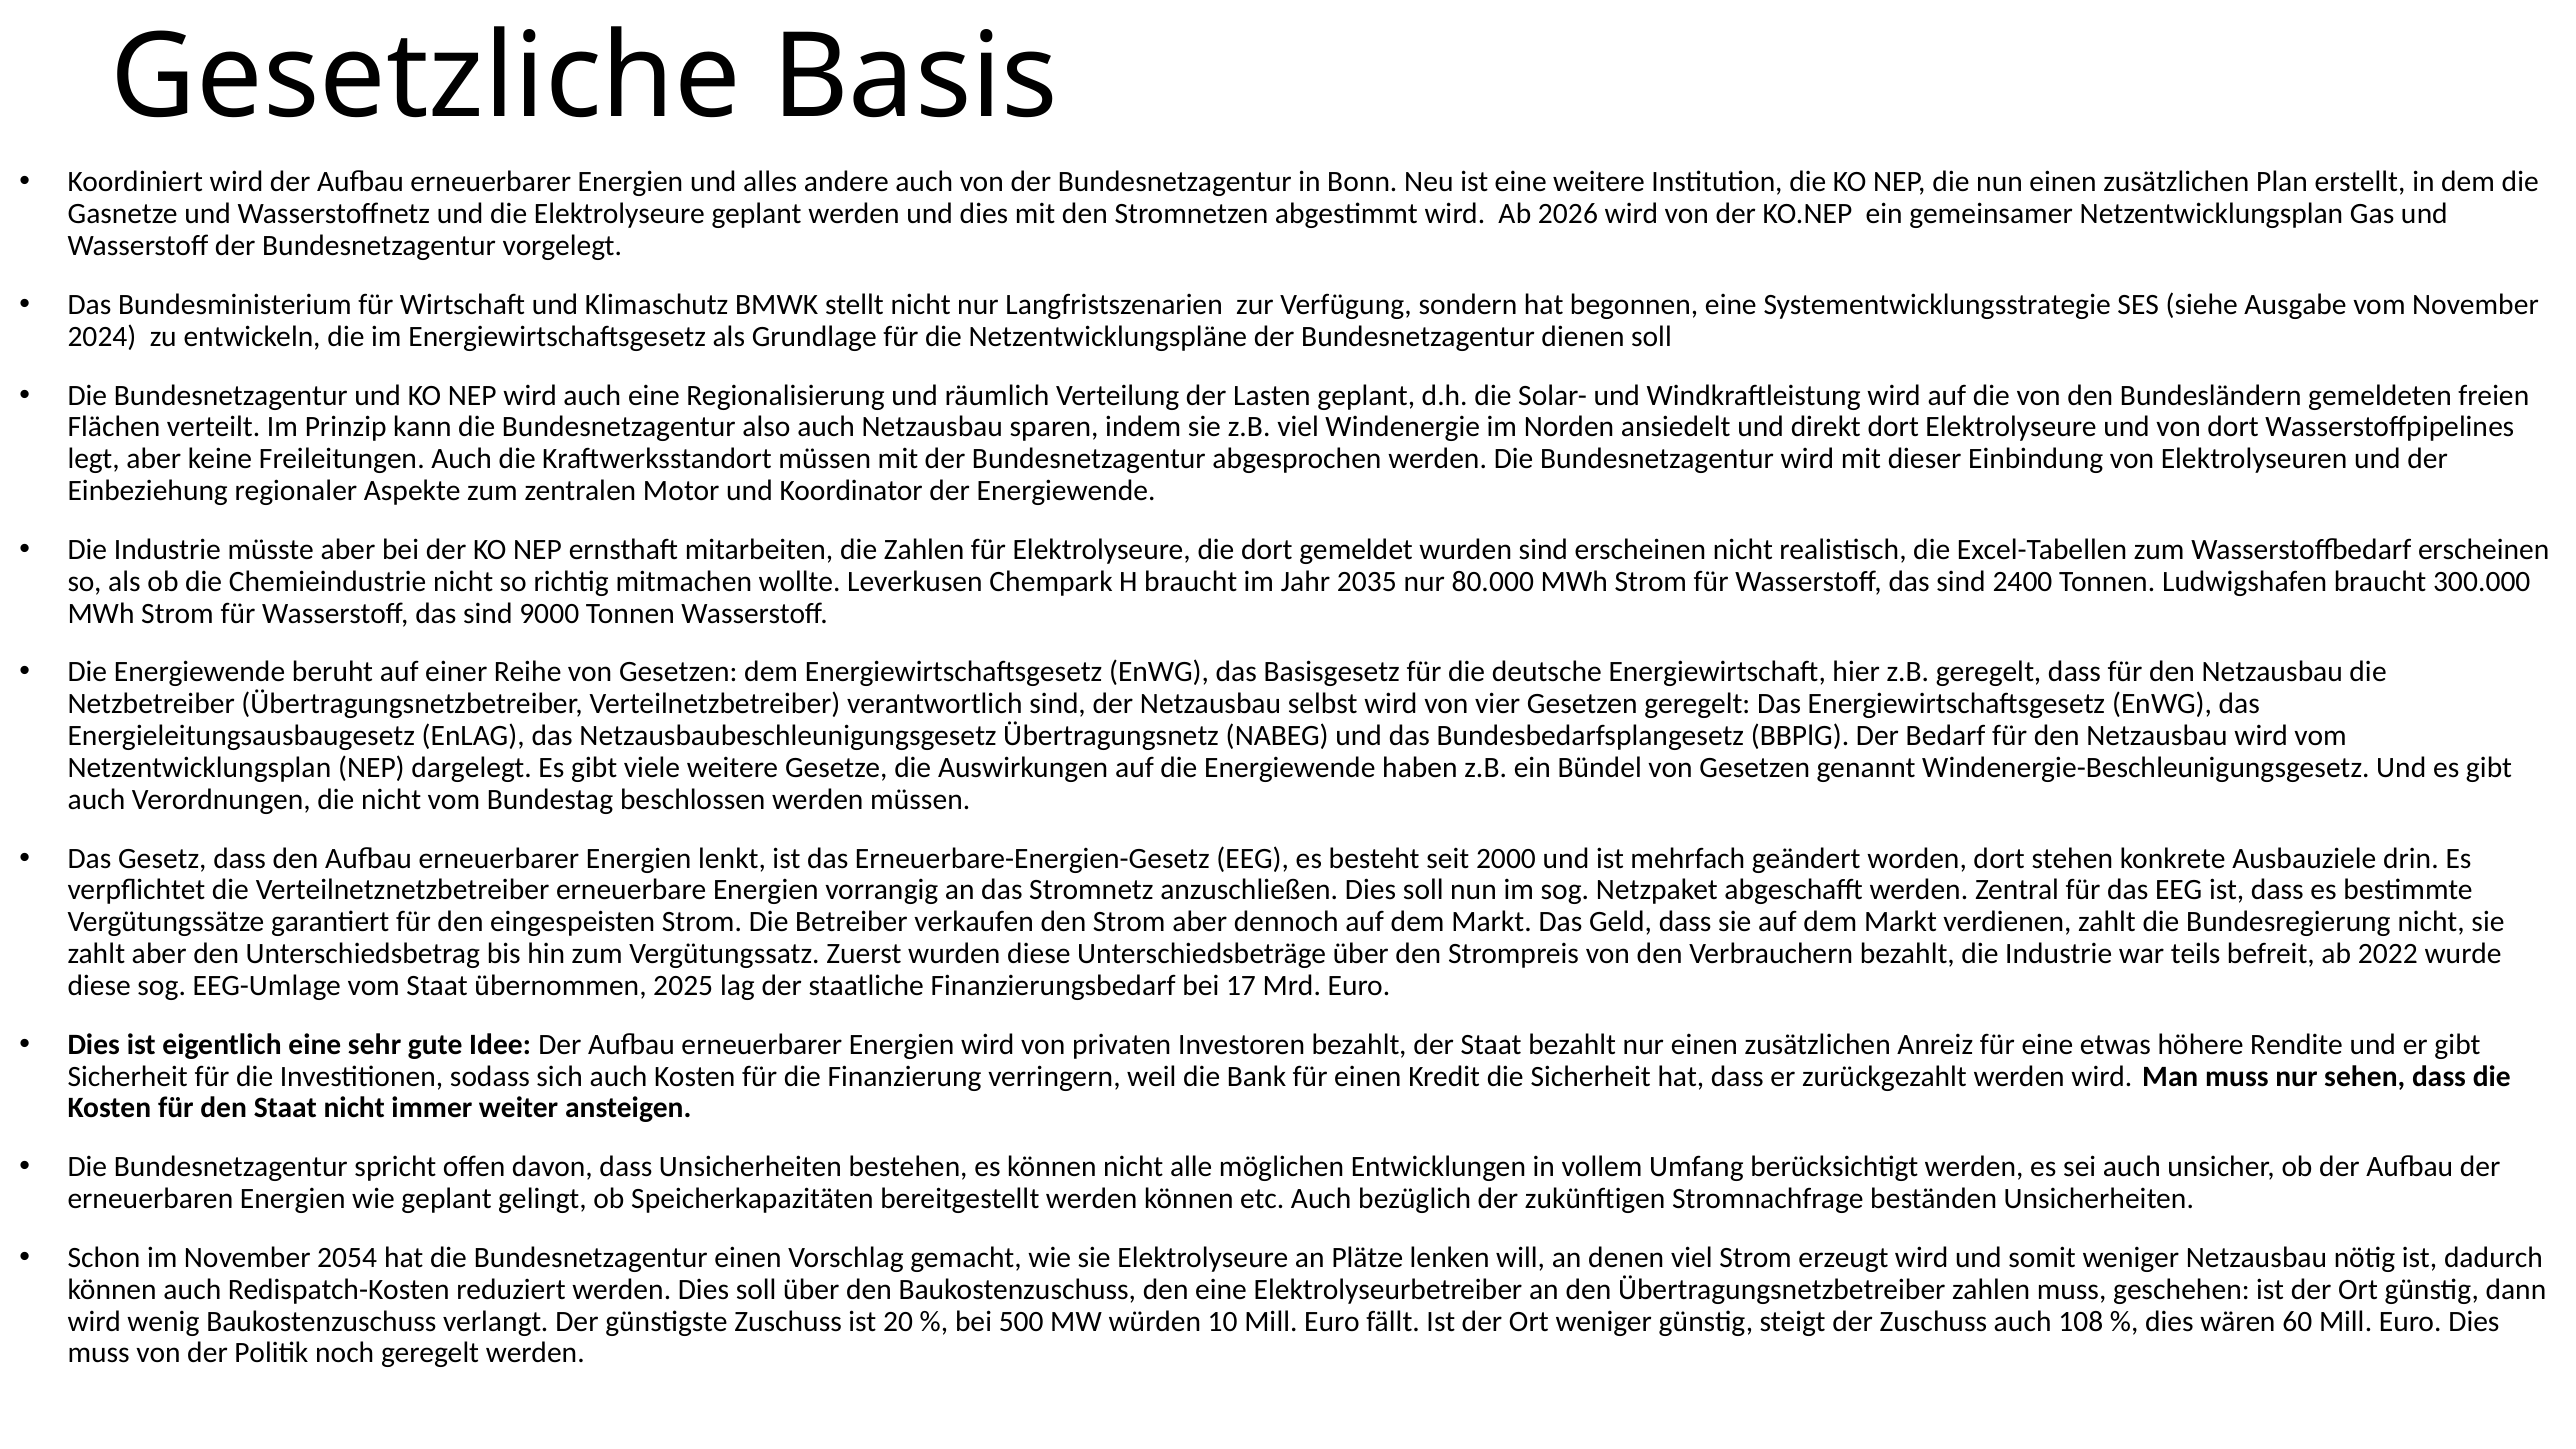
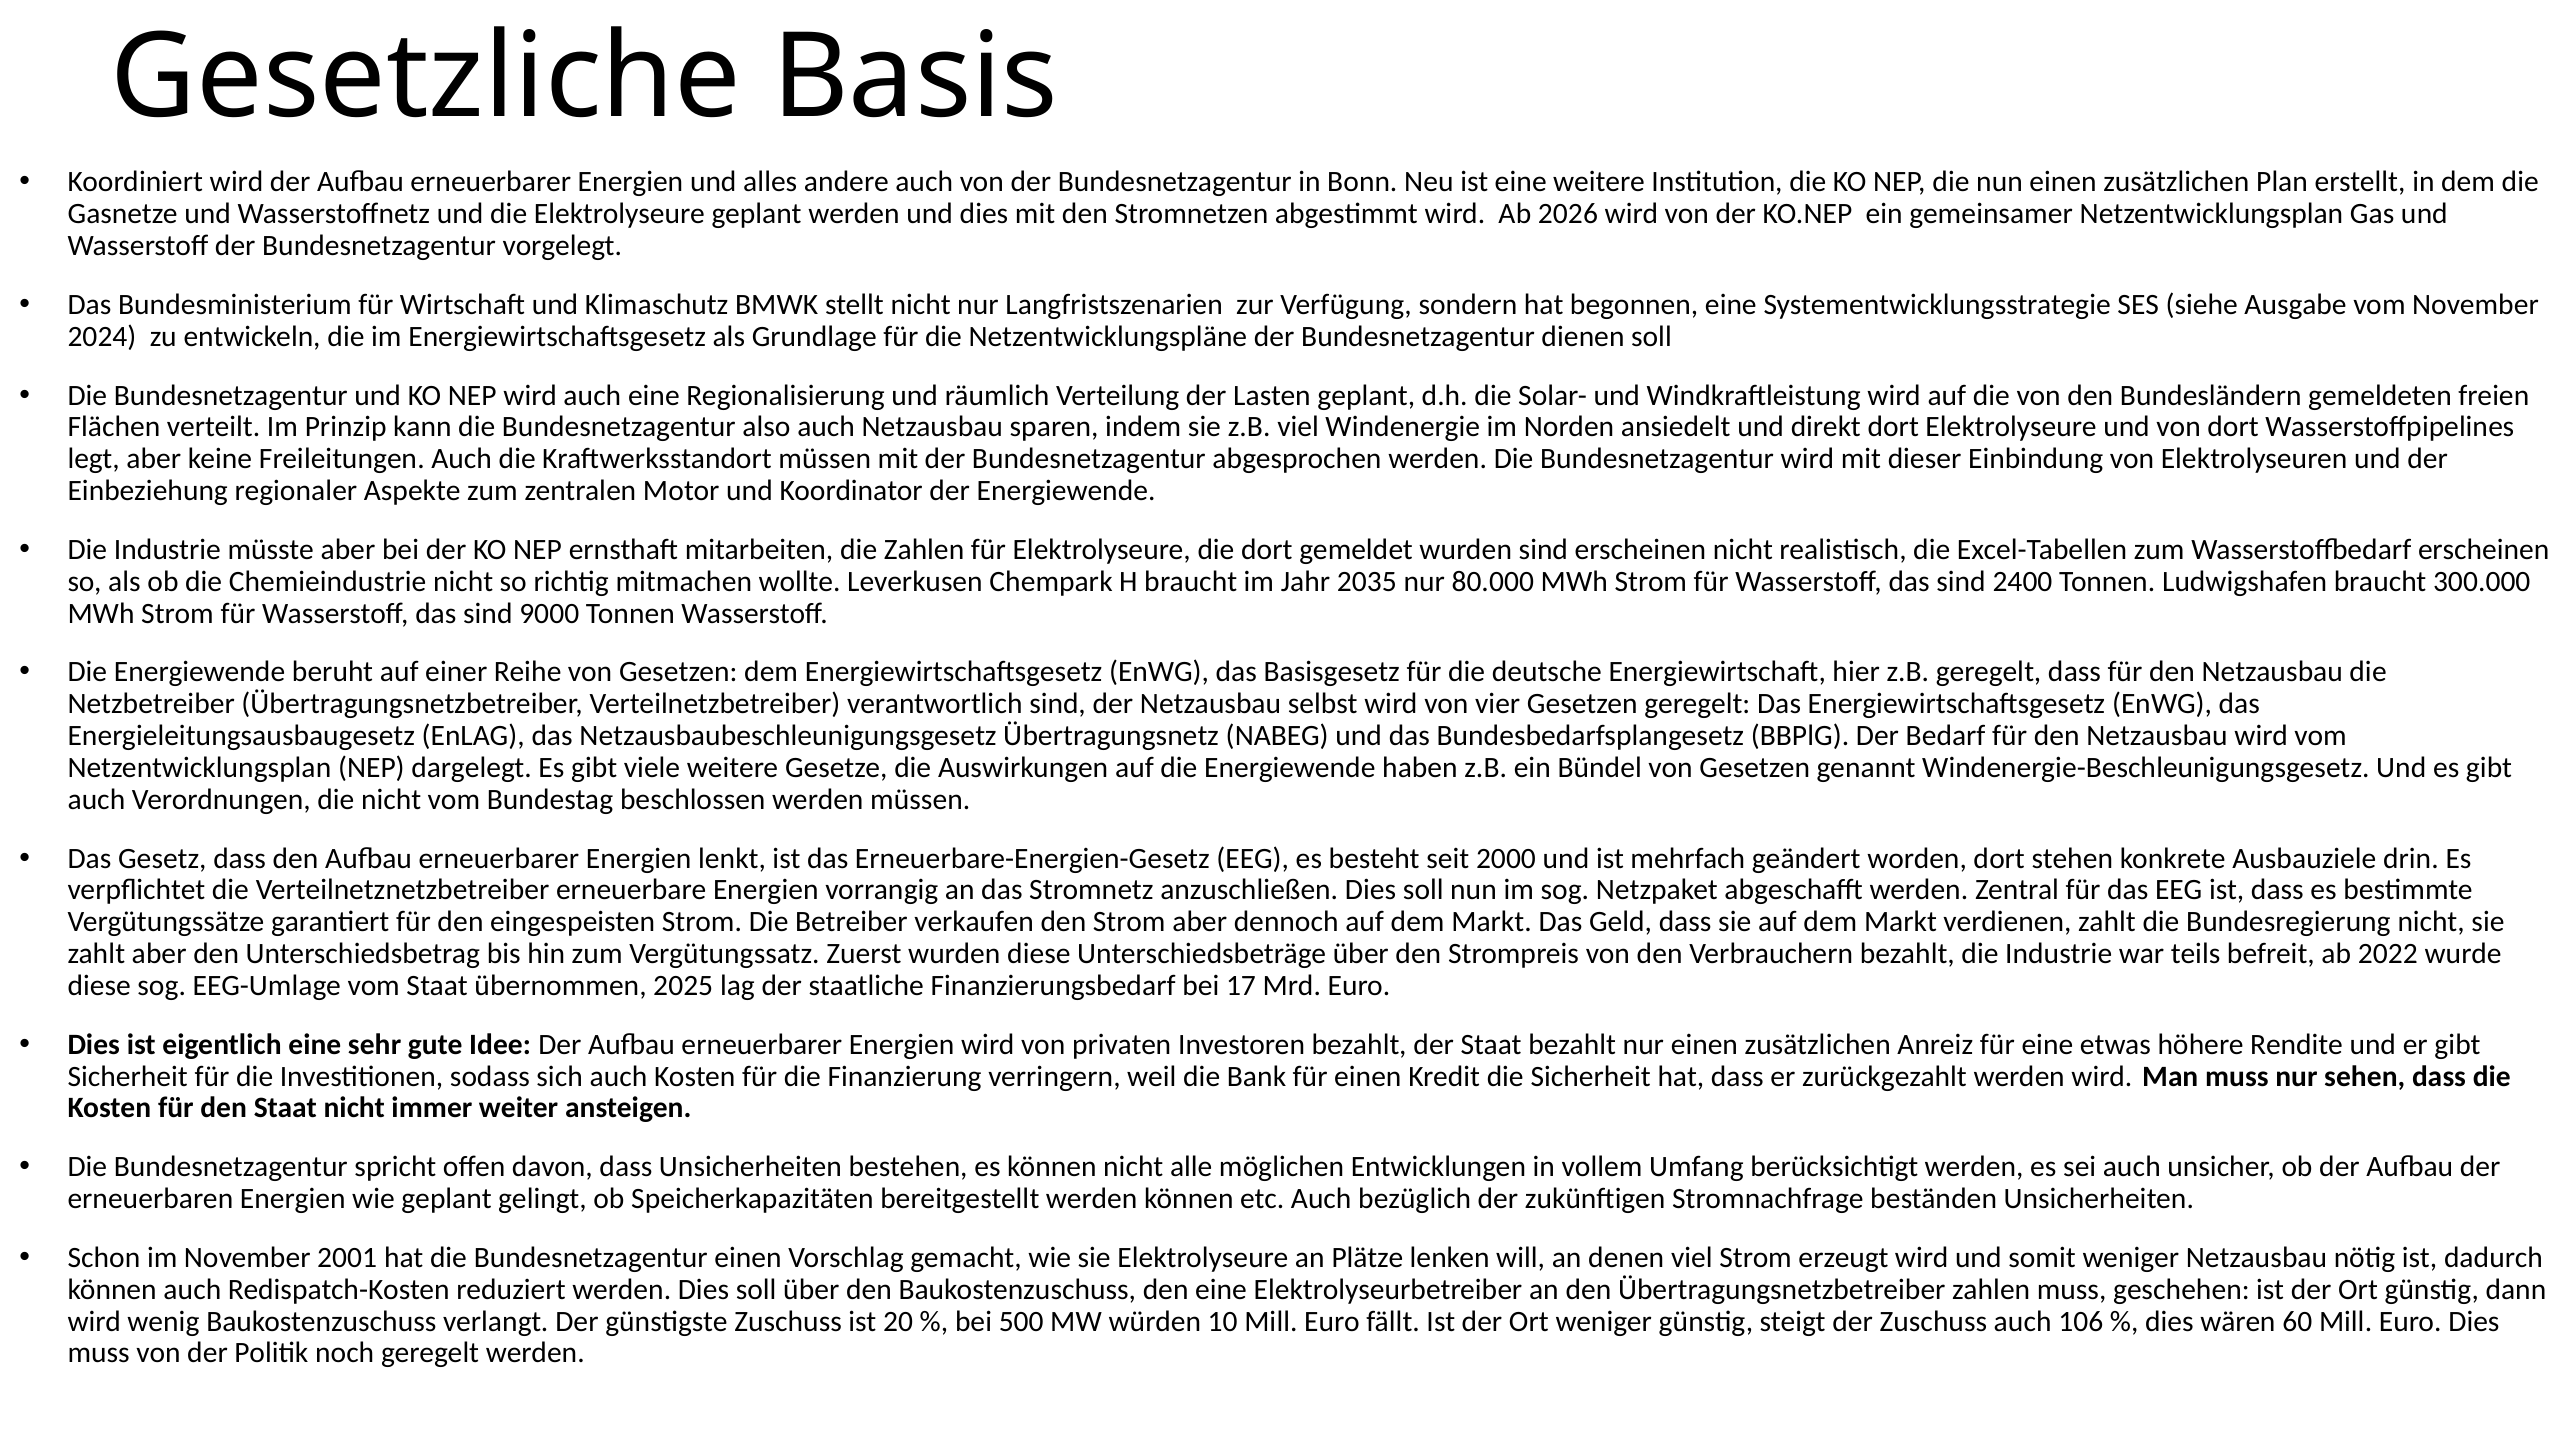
2054: 2054 -> 2001
108: 108 -> 106
